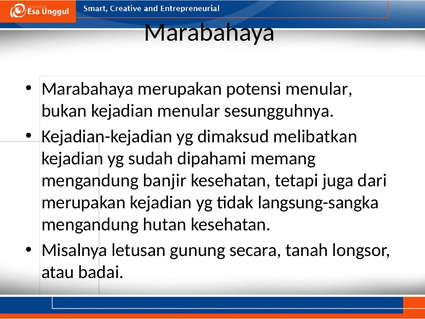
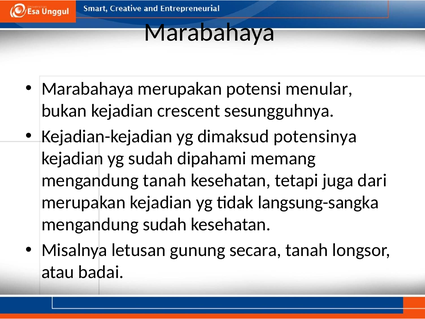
kejadian menular: menular -> crescent
melibatkan: melibatkan -> potensinya
mengandung banjir: banjir -> tanah
mengandung hutan: hutan -> sudah
